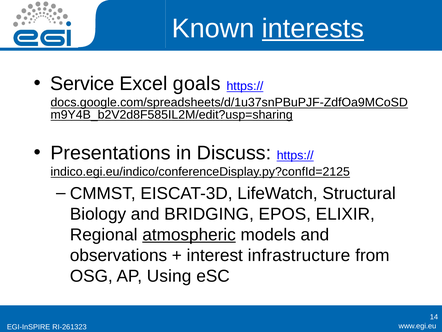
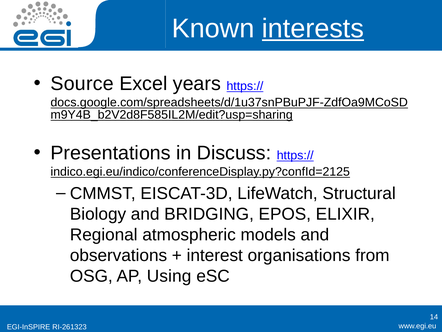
Service: Service -> Source
goals: goals -> years
atmospheric underline: present -> none
infrastructure: infrastructure -> organisations
